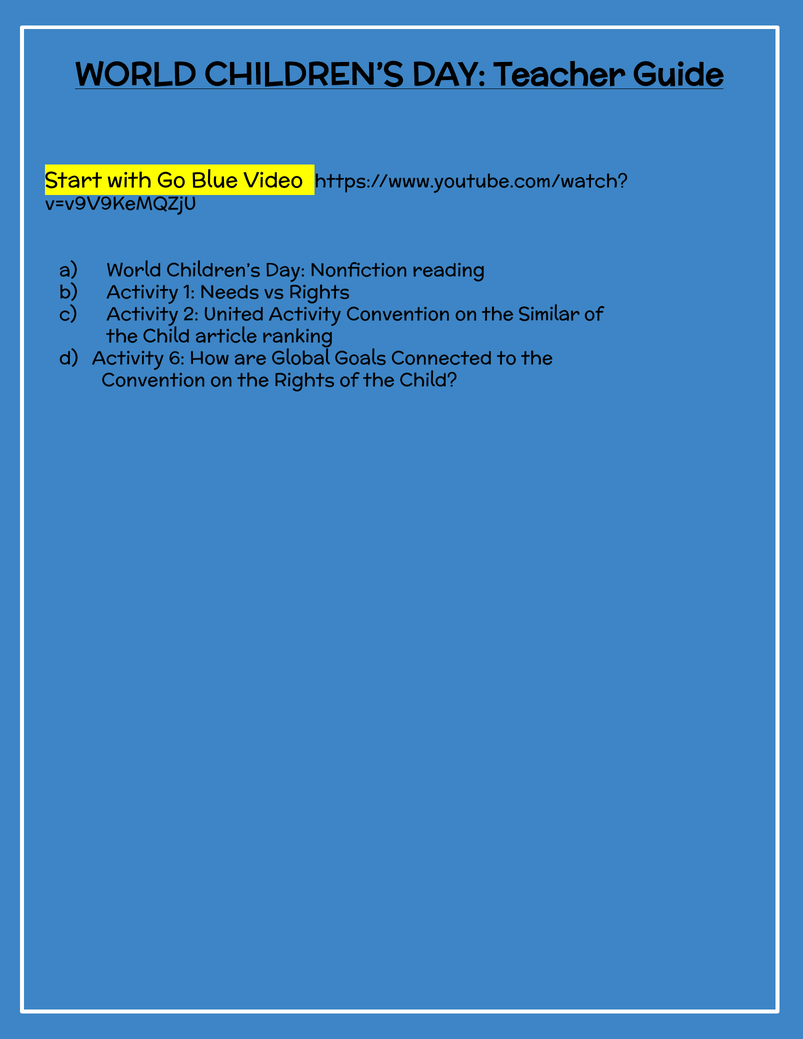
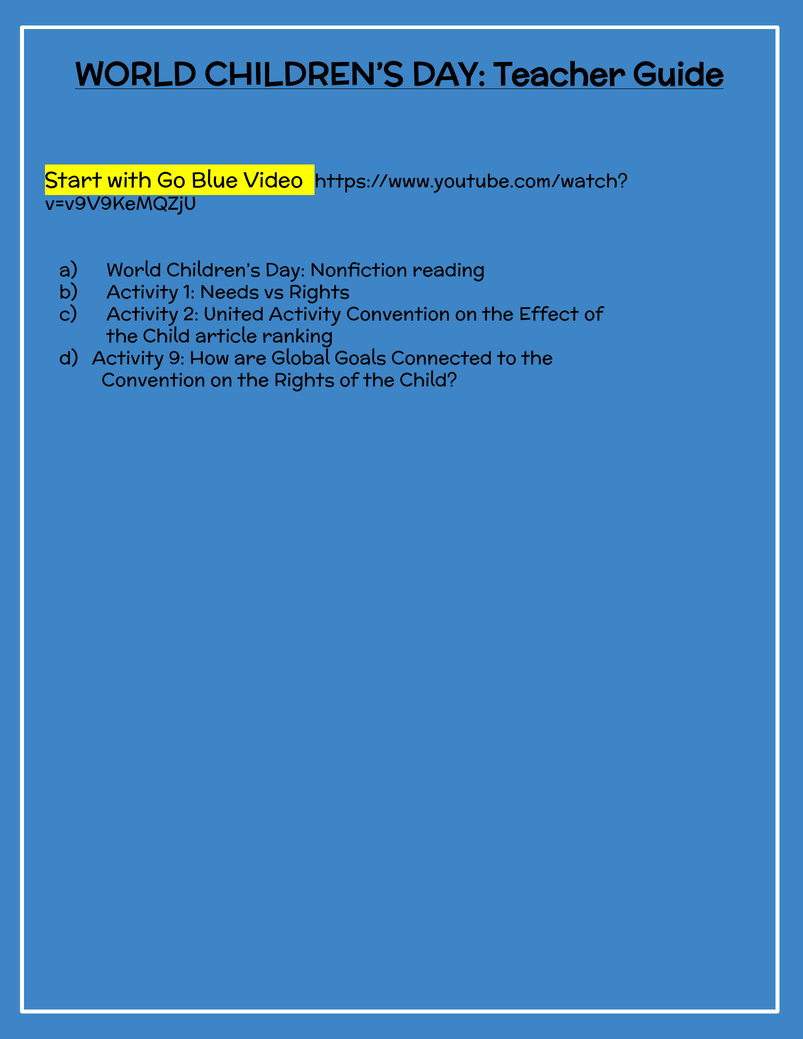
Similar: Similar -> Effect
6: 6 -> 9
